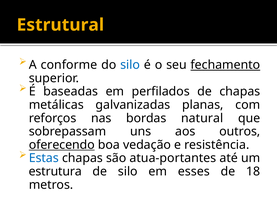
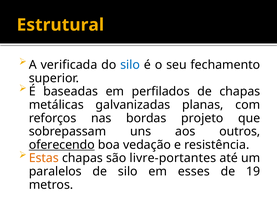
conforme: conforme -> verificada
fechamento underline: present -> none
natural: natural -> projeto
Estas colour: blue -> orange
atua-portantes: atua-portantes -> livre-portantes
estrutura: estrutura -> paralelos
18: 18 -> 19
